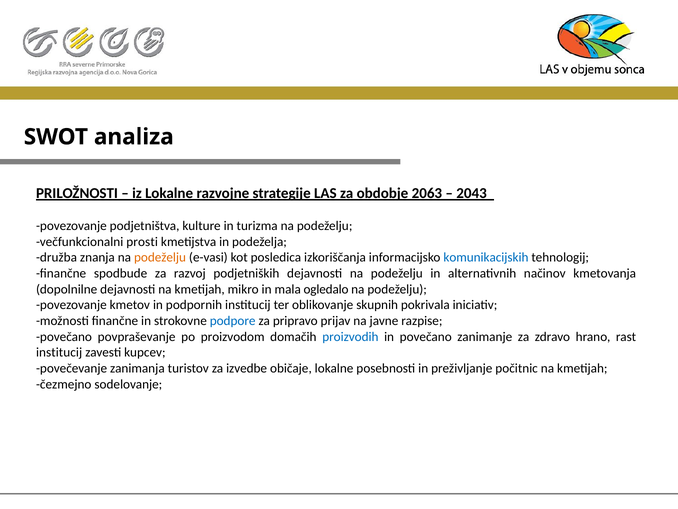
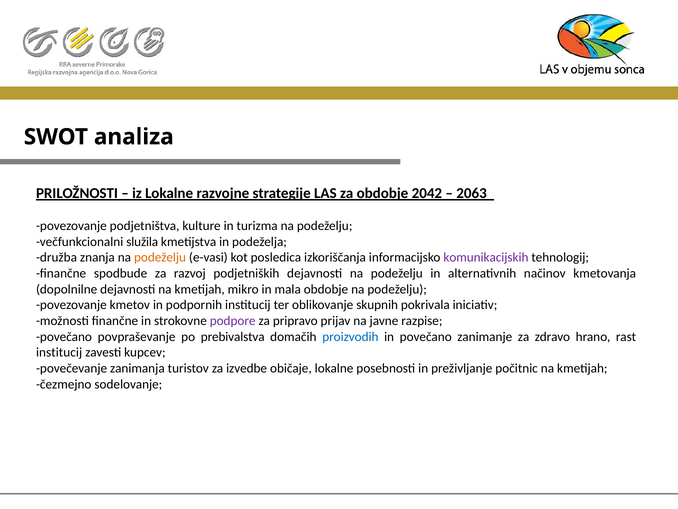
2063: 2063 -> 2042
2043: 2043 -> 2063
prosti: prosti -> služila
komunikacijskih colour: blue -> purple
mala ogledalo: ogledalo -> obdobje
podpore colour: blue -> purple
proizvodom: proizvodom -> prebivalstva
